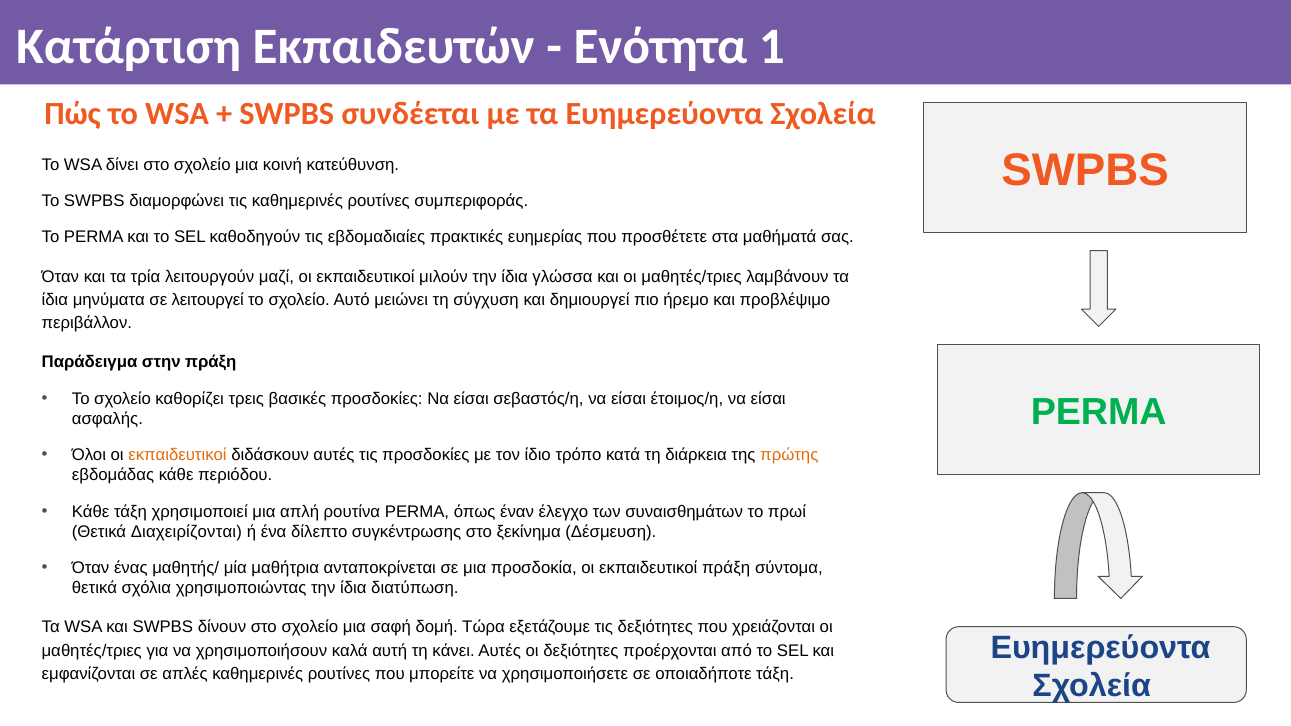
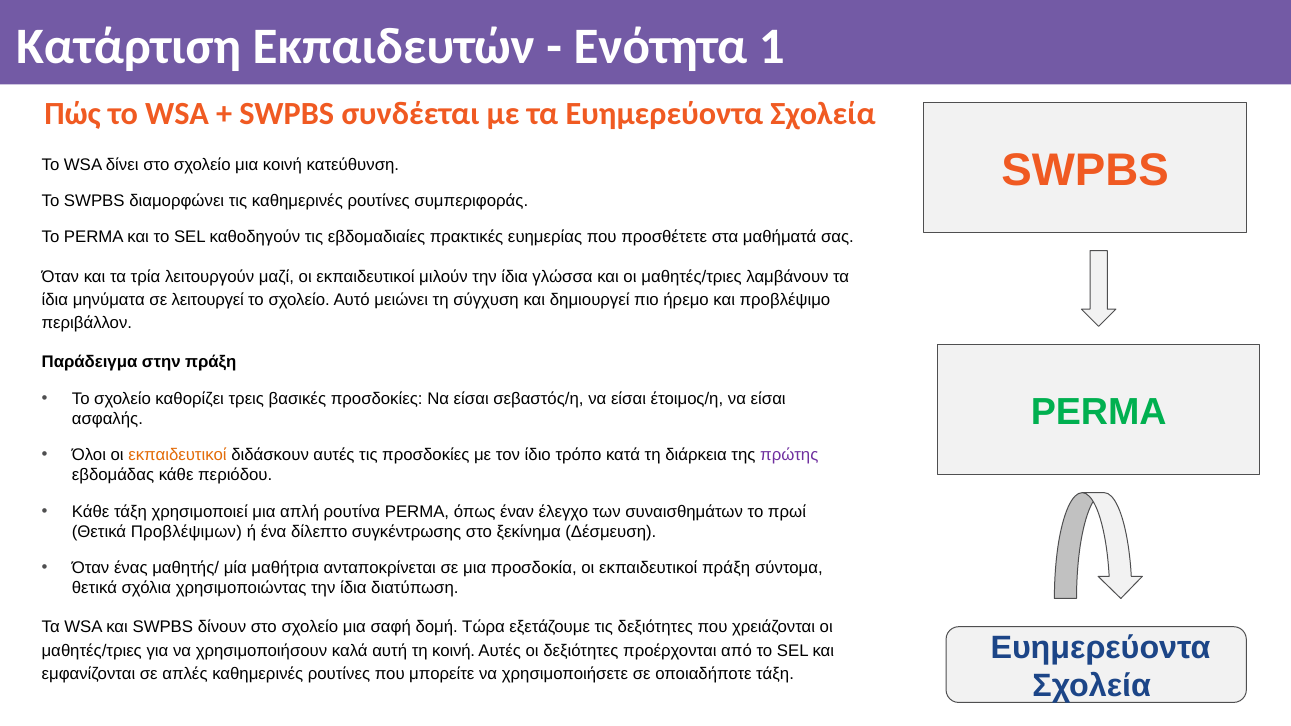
πρώτης colour: orange -> purple
Διαχειρίζονται: Διαχειρίζονται -> Προβλέψιμων
τη κάνει: κάνει -> κοινή
